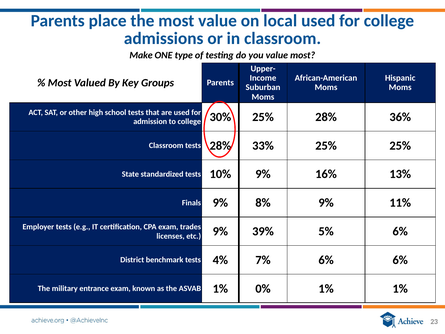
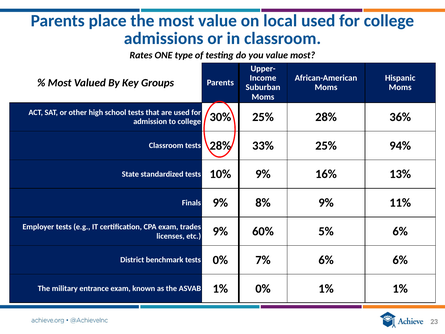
Make: Make -> Rates
25% 25%: 25% -> 94%
39%: 39% -> 60%
tests 4%: 4% -> 0%
